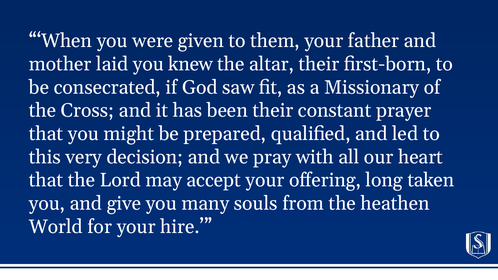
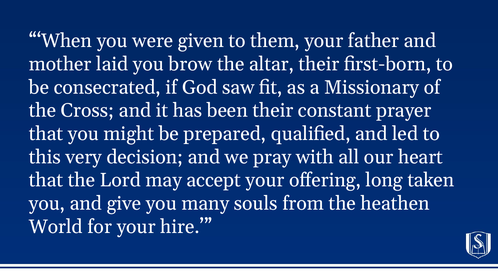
knew: knew -> brow
